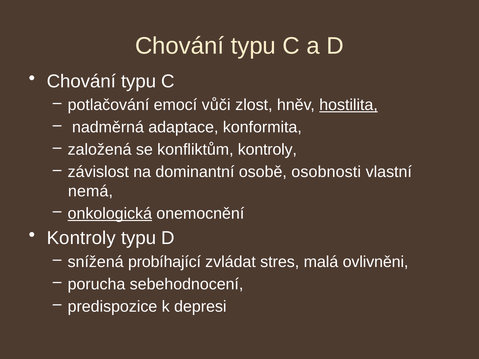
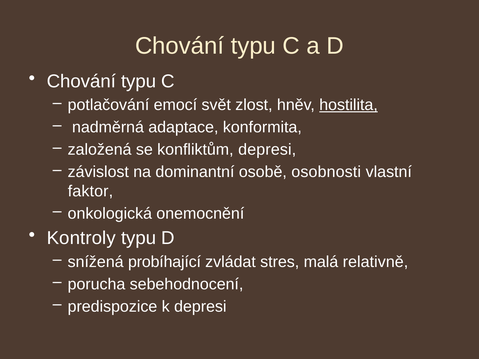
vůči: vůči -> svět
konfliktům kontroly: kontroly -> depresi
nemá: nemá -> faktor
onkologická underline: present -> none
ovlivněni: ovlivněni -> relativně
